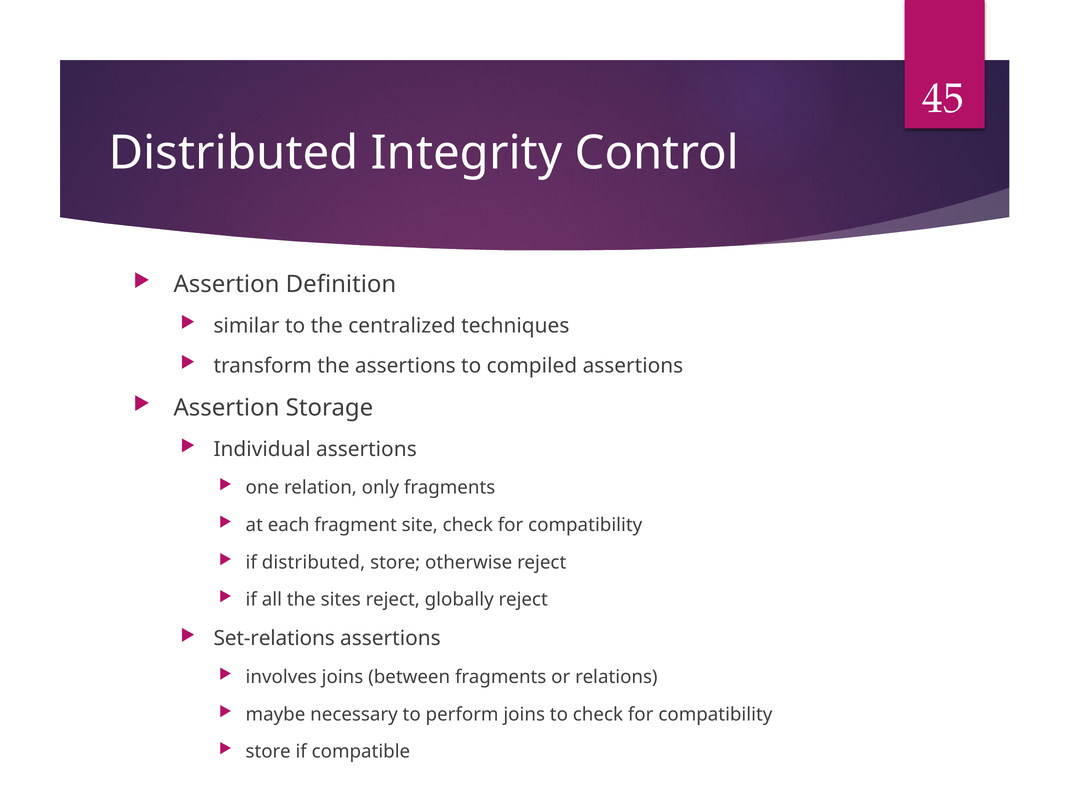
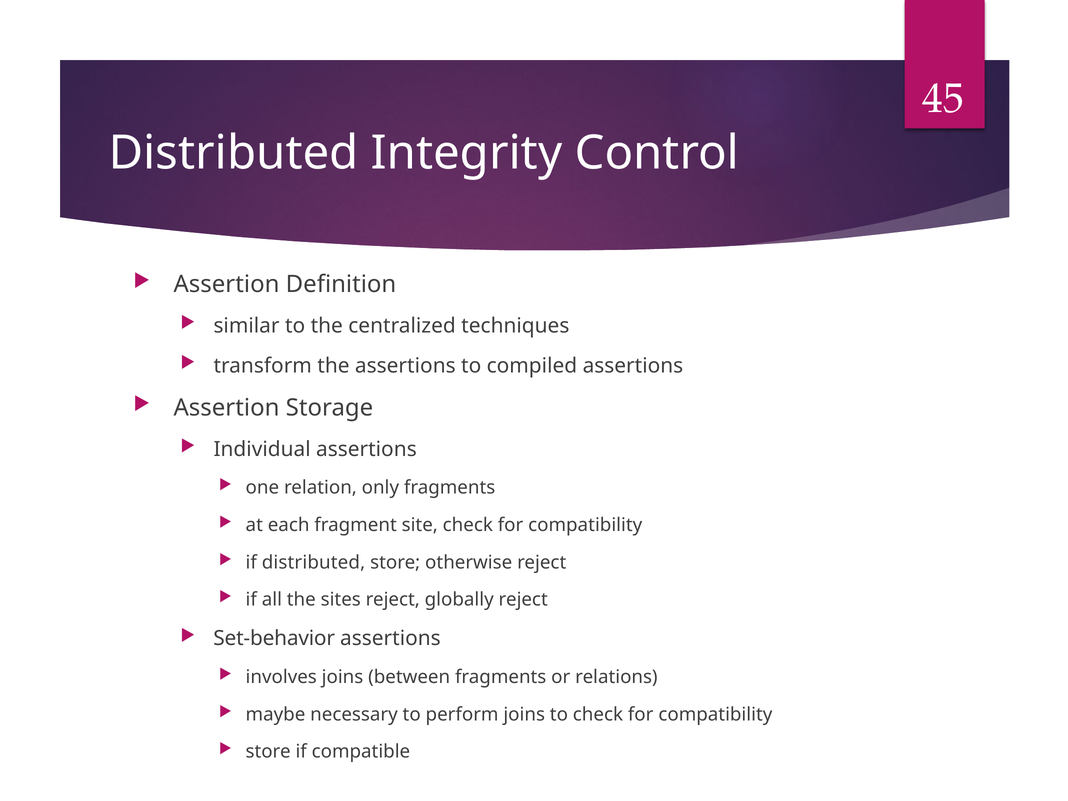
Set-relations: Set-relations -> Set-behavior
